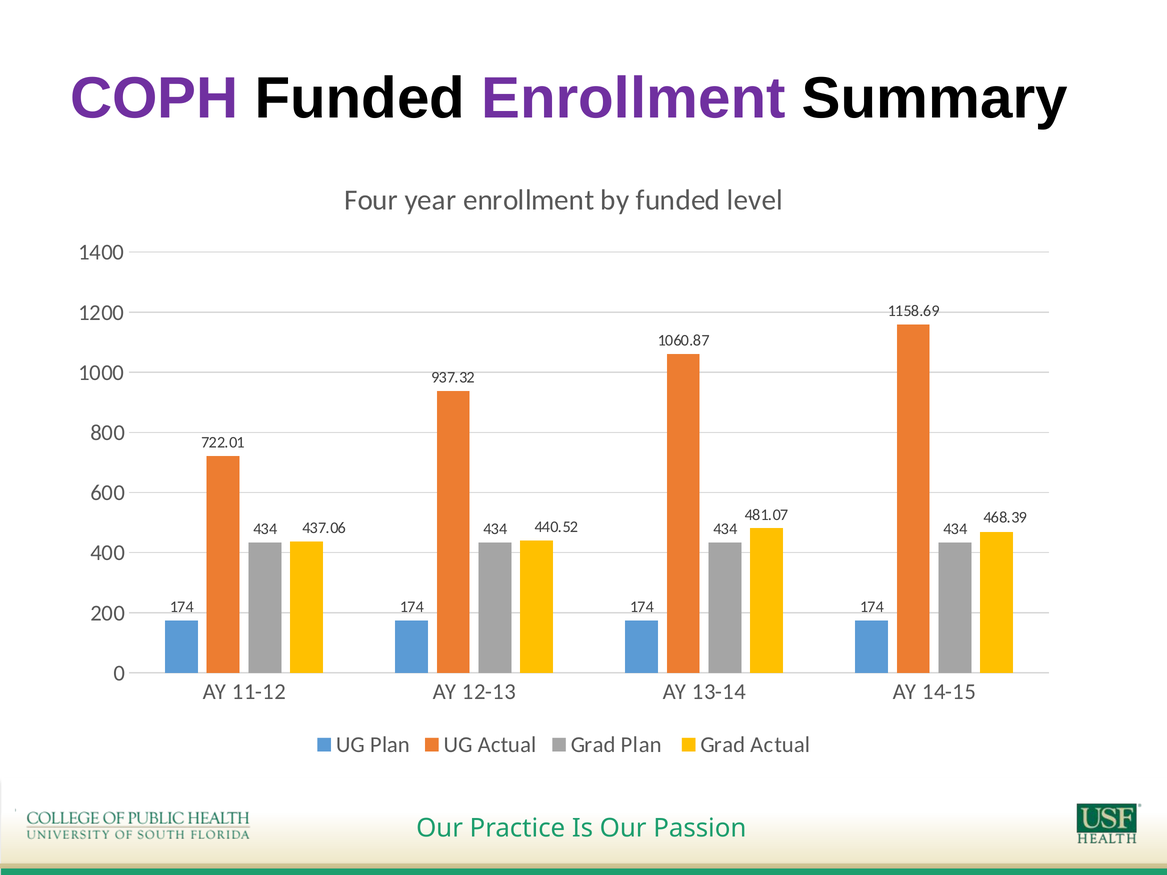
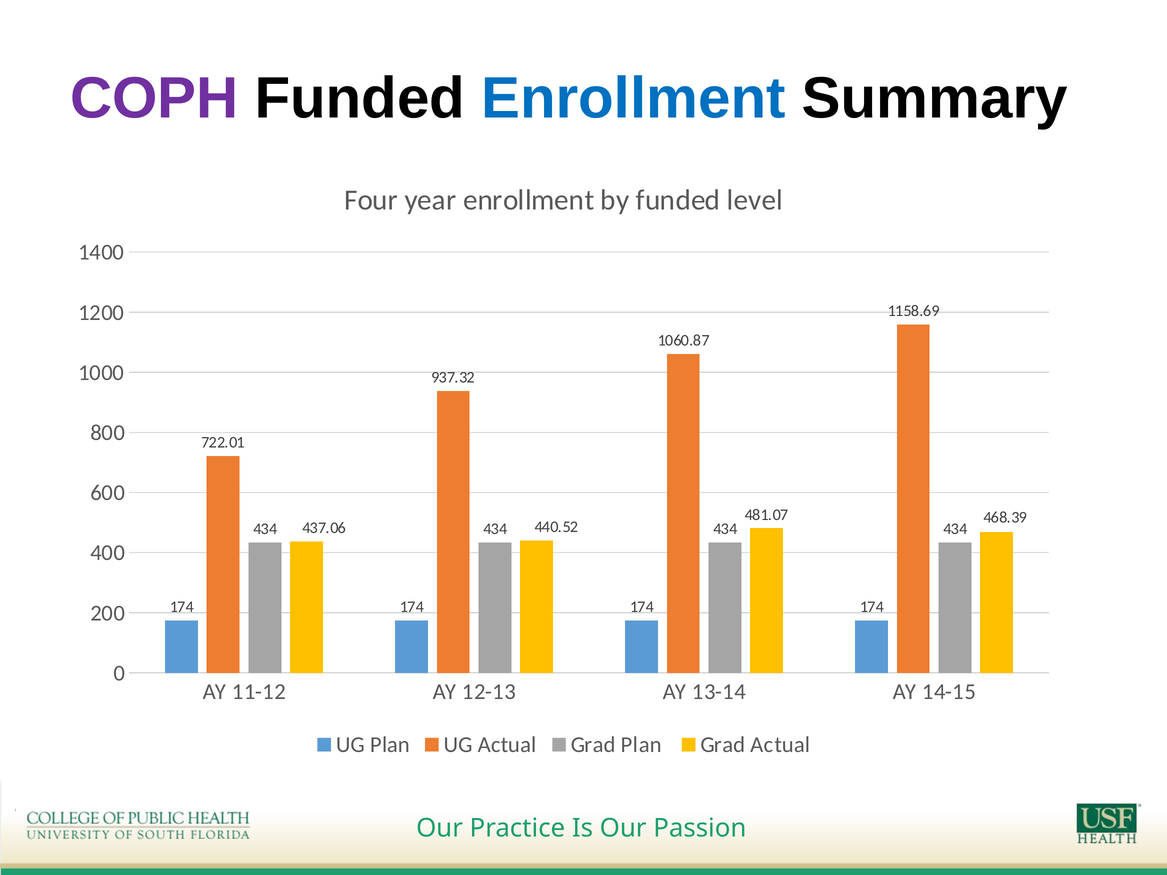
Enrollment at (633, 98) colour: purple -> blue
